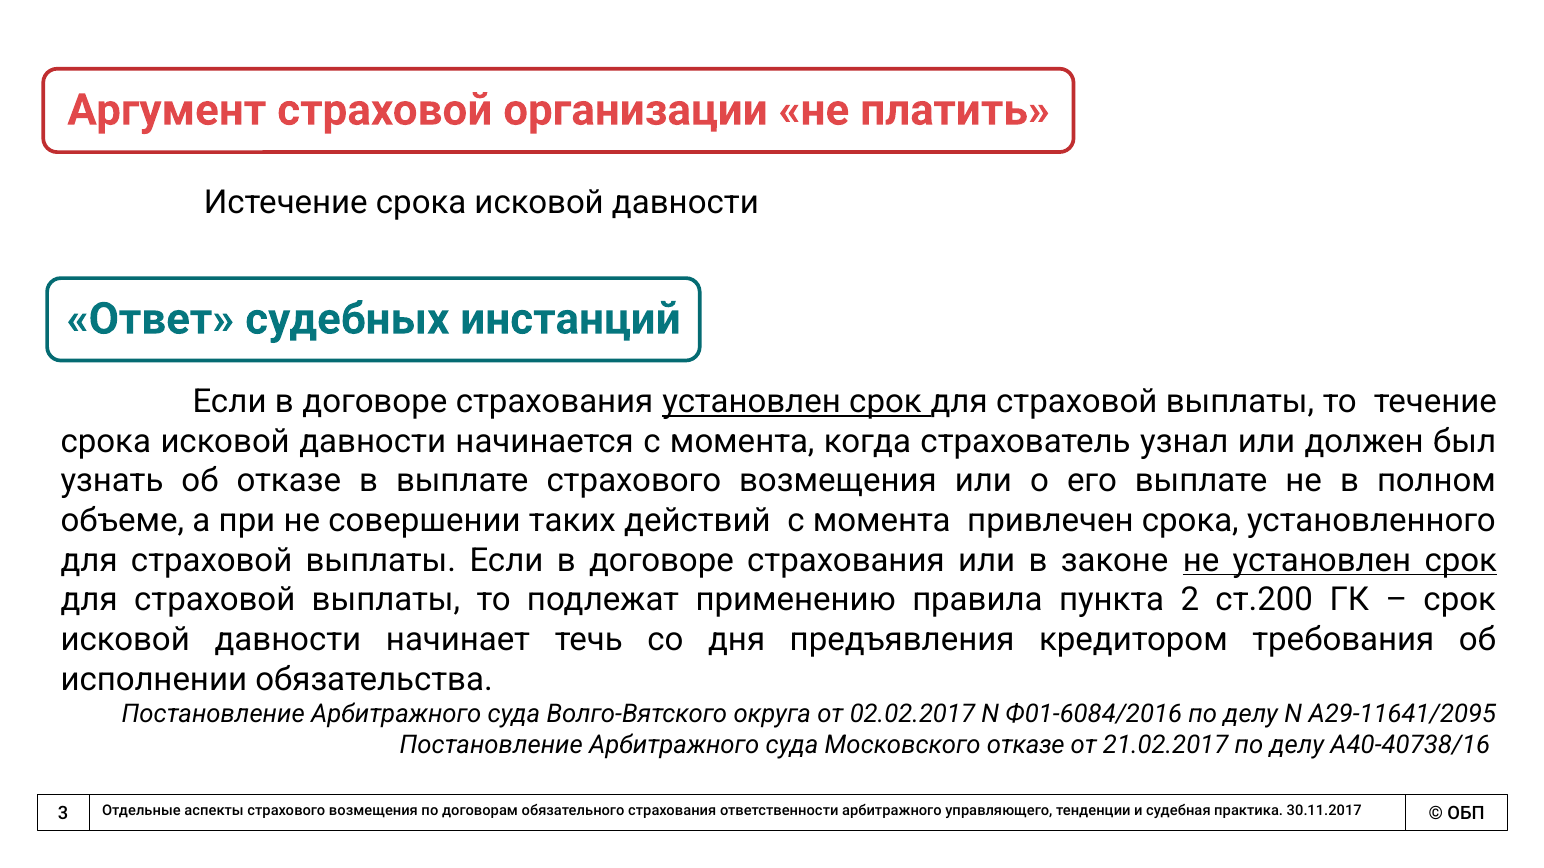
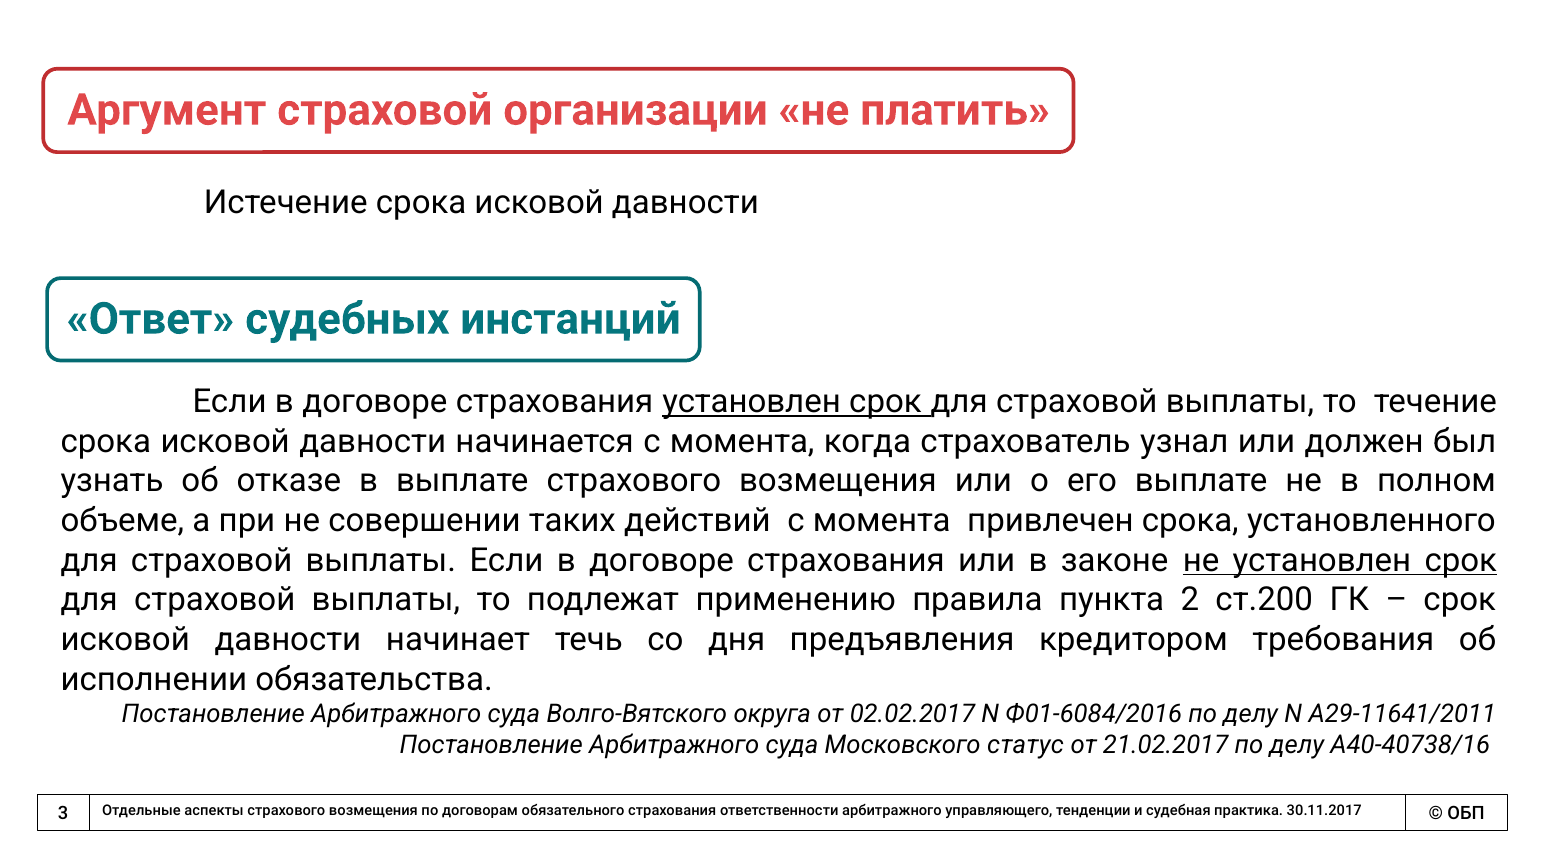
А29-11641/2095: А29-11641/2095 -> А29-11641/2011
Московского отказе: отказе -> статус
